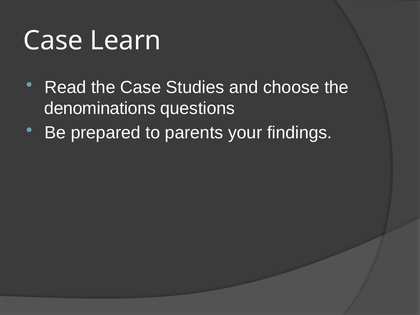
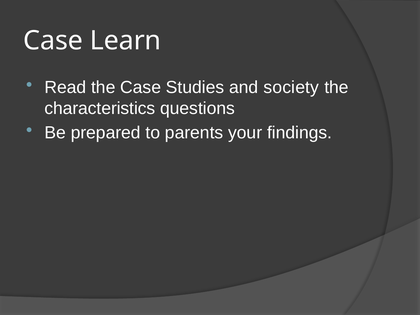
choose: choose -> society
denominations: denominations -> characteristics
